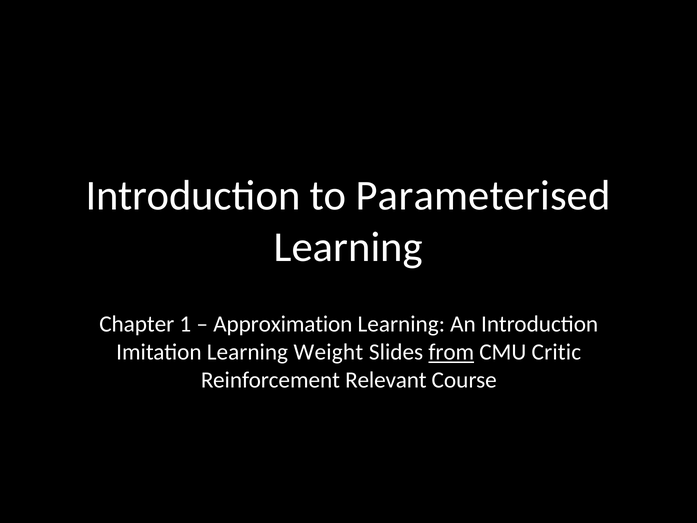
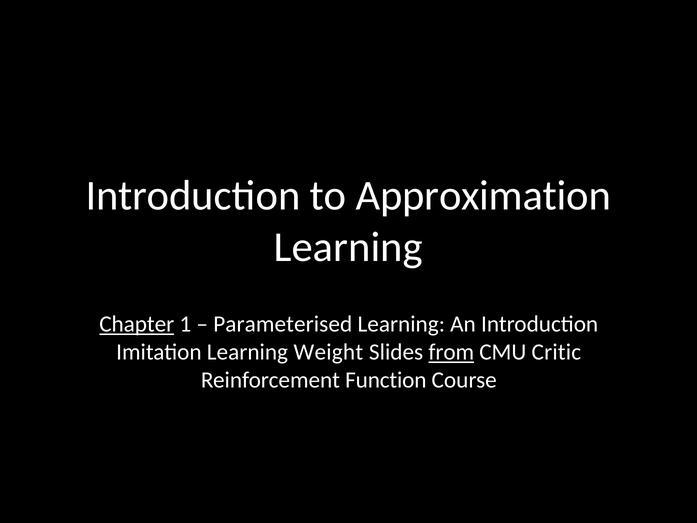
Parameterised: Parameterised -> Approximation
Chapter underline: none -> present
Approximation: Approximation -> Parameterised
Relevant: Relevant -> Function
